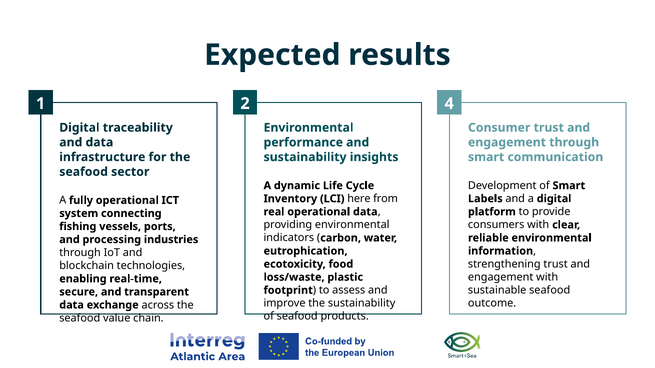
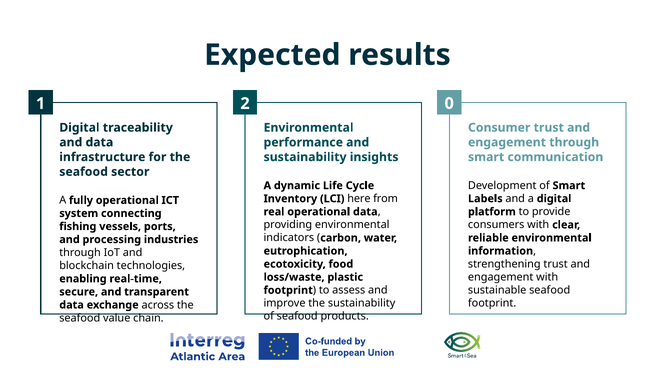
4: 4 -> 0
outcome at (492, 304): outcome -> footprint
